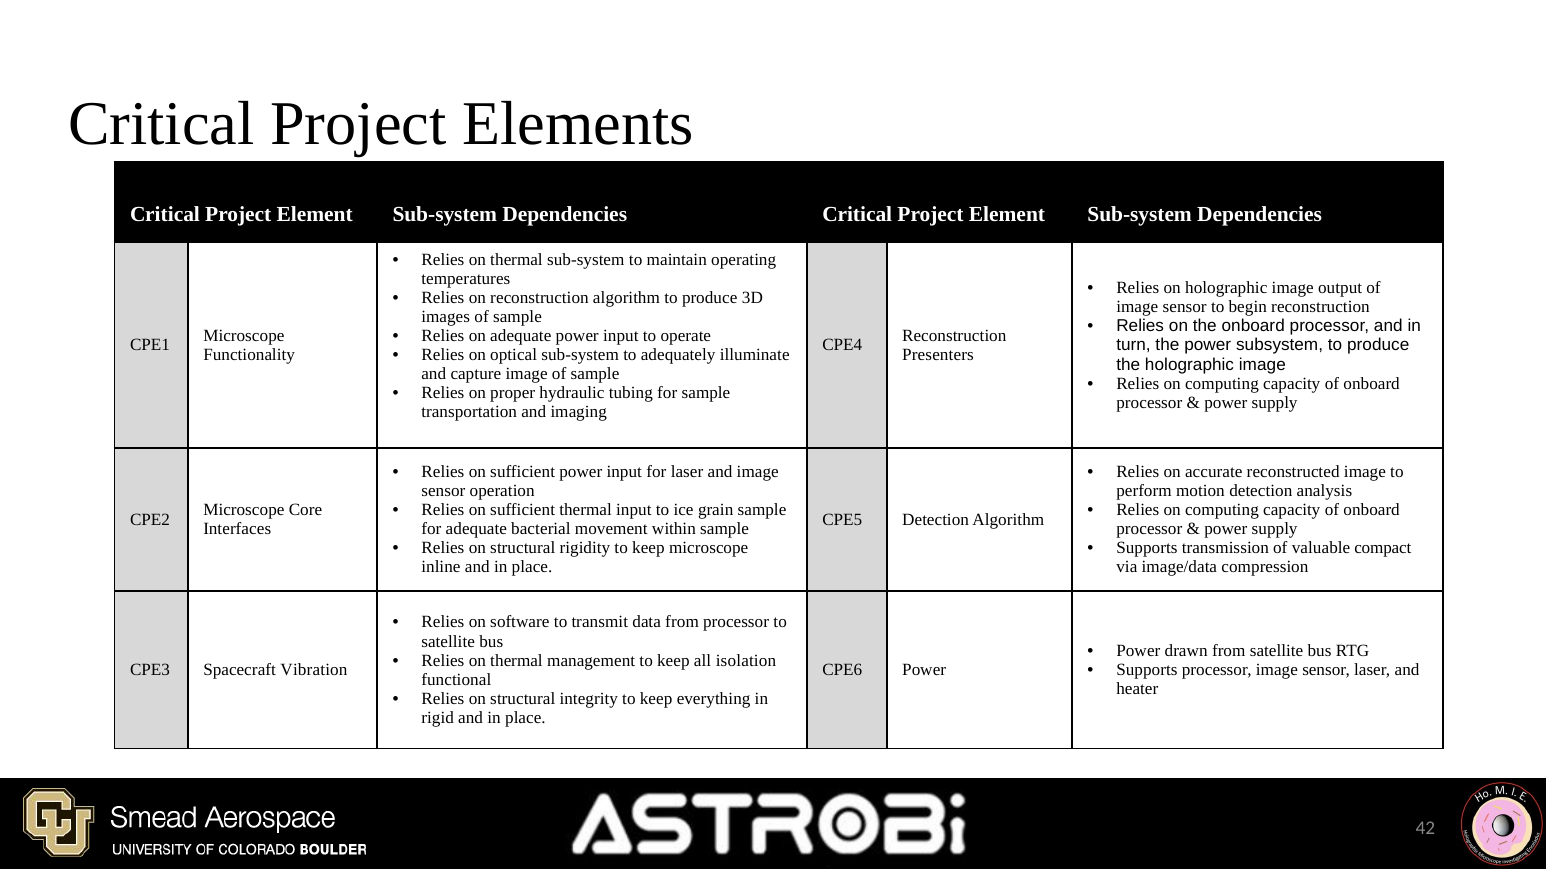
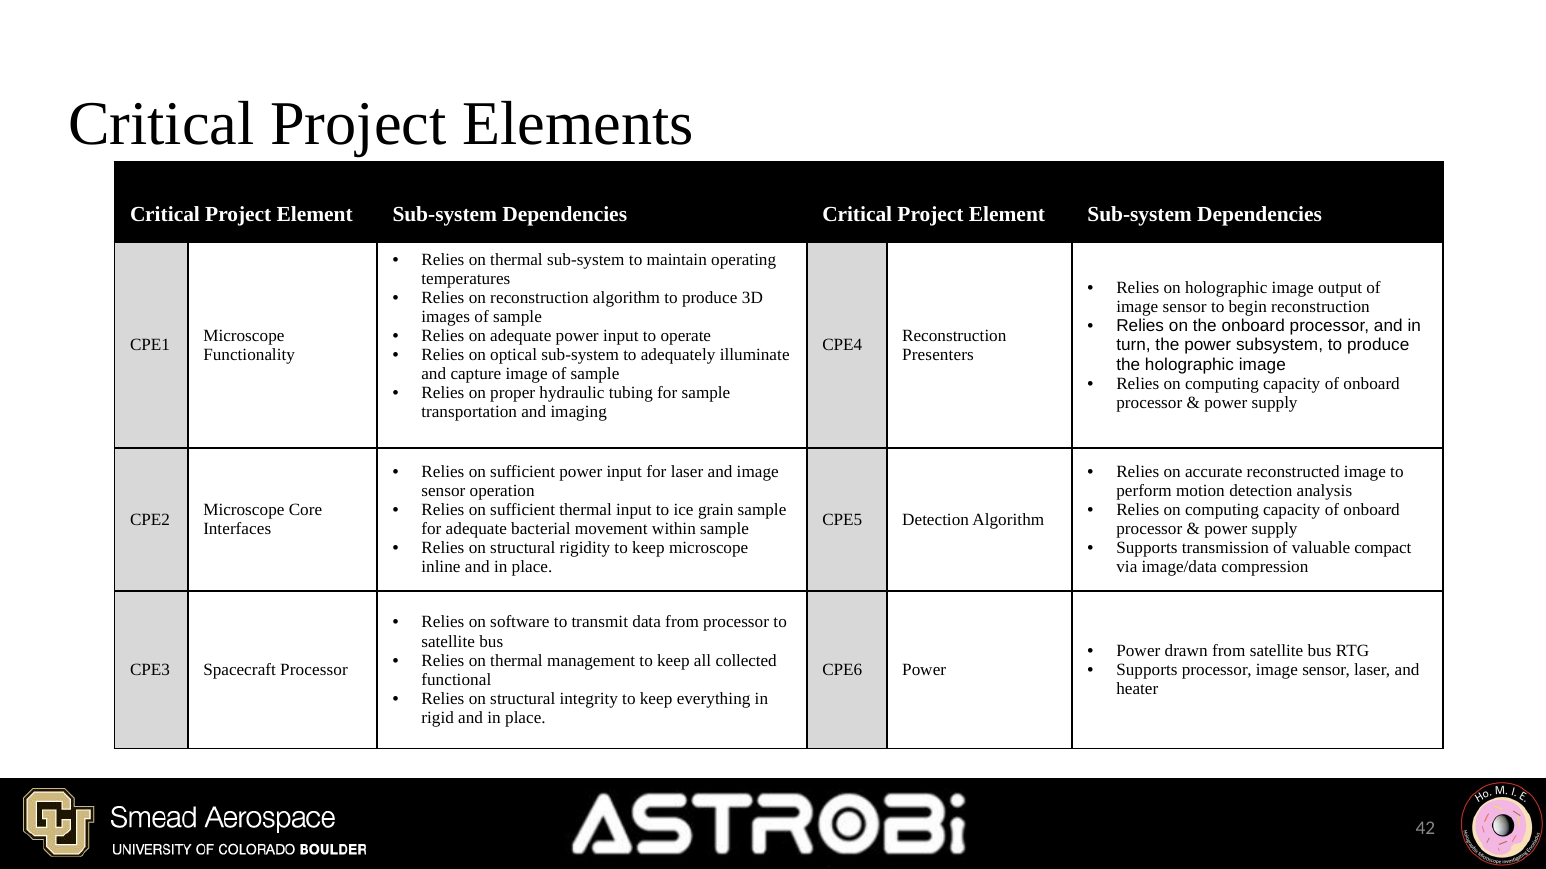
isolation: isolation -> collected
Spacecraft Vibration: Vibration -> Processor
